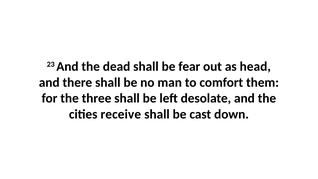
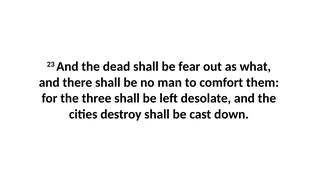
head: head -> what
receive: receive -> destroy
